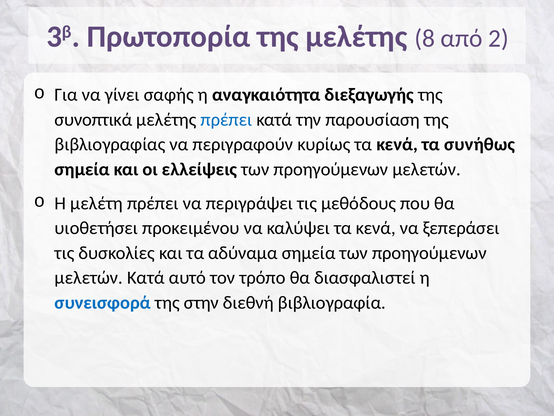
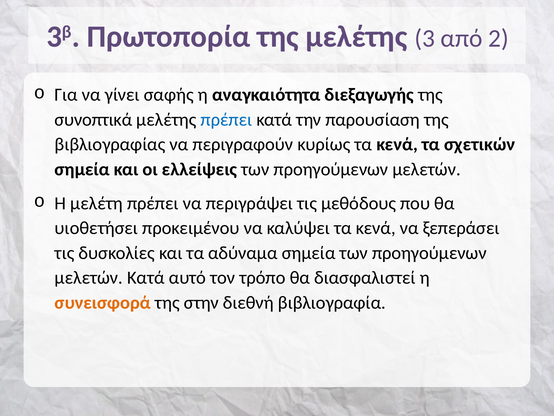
8: 8 -> 3
συνήθως: συνήθως -> σχετικών
συνεισφορά colour: blue -> orange
